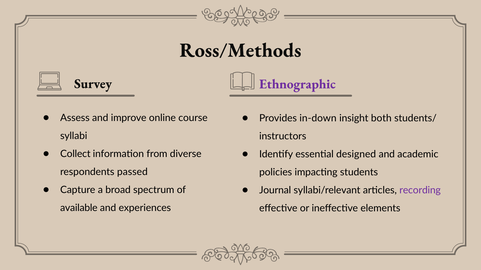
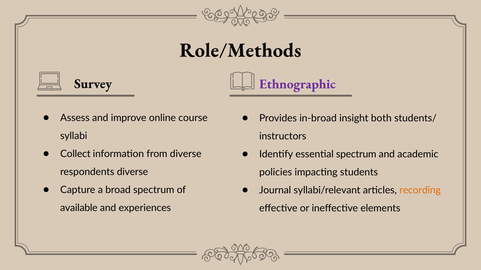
Ross/Methods: Ross/Methods -> Role/Methods
in-down: in-down -> in-broad
essential designed: designed -> spectrum
respondents passed: passed -> diverse
recording colour: purple -> orange
